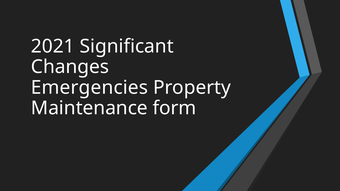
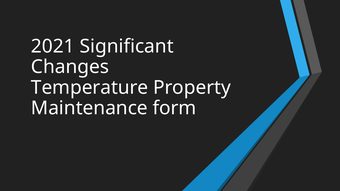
Emergencies: Emergencies -> Temperature
